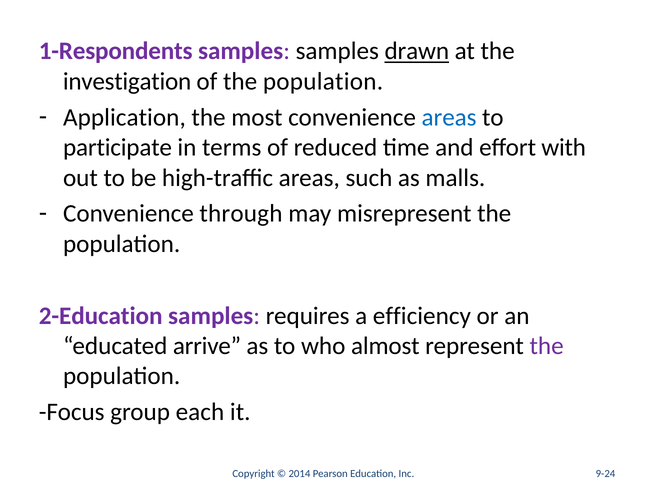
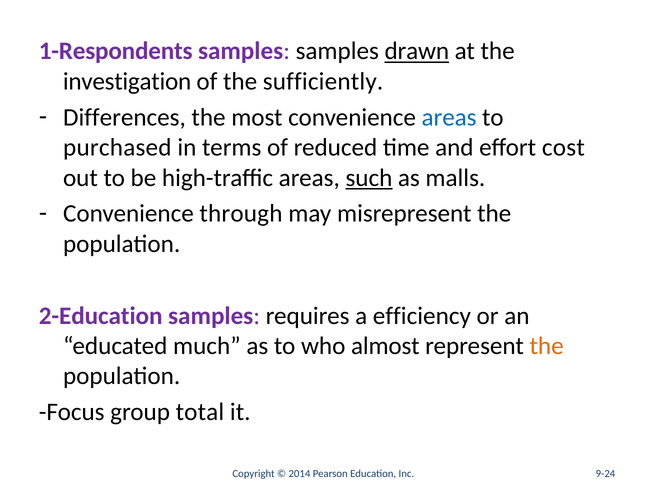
of the population: population -> sufficiently
Application: Application -> Differences
participate: participate -> purchased
with: with -> cost
such underline: none -> present
arrive: arrive -> much
the at (547, 346) colour: purple -> orange
each: each -> total
